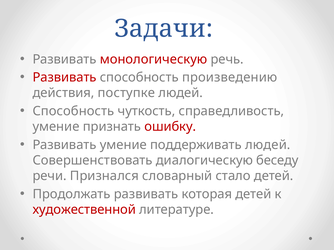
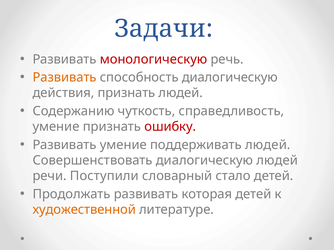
Развивать at (65, 78) colour: red -> orange
способность произведению: произведению -> диалогическую
действия поступке: поступке -> признать
Способность at (73, 111): Способность -> Содержанию
диалогическую беседу: беседу -> людей
Признался: Признался -> Поступили
художественной colour: red -> orange
